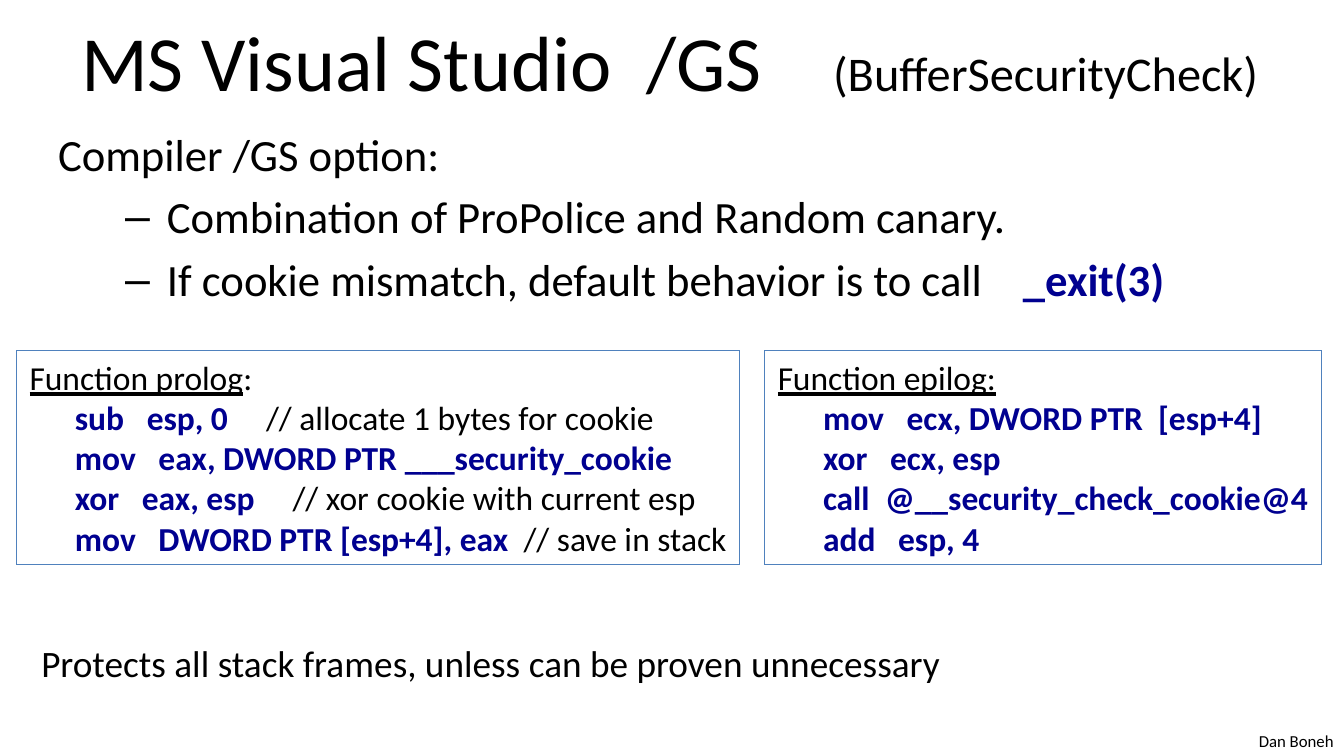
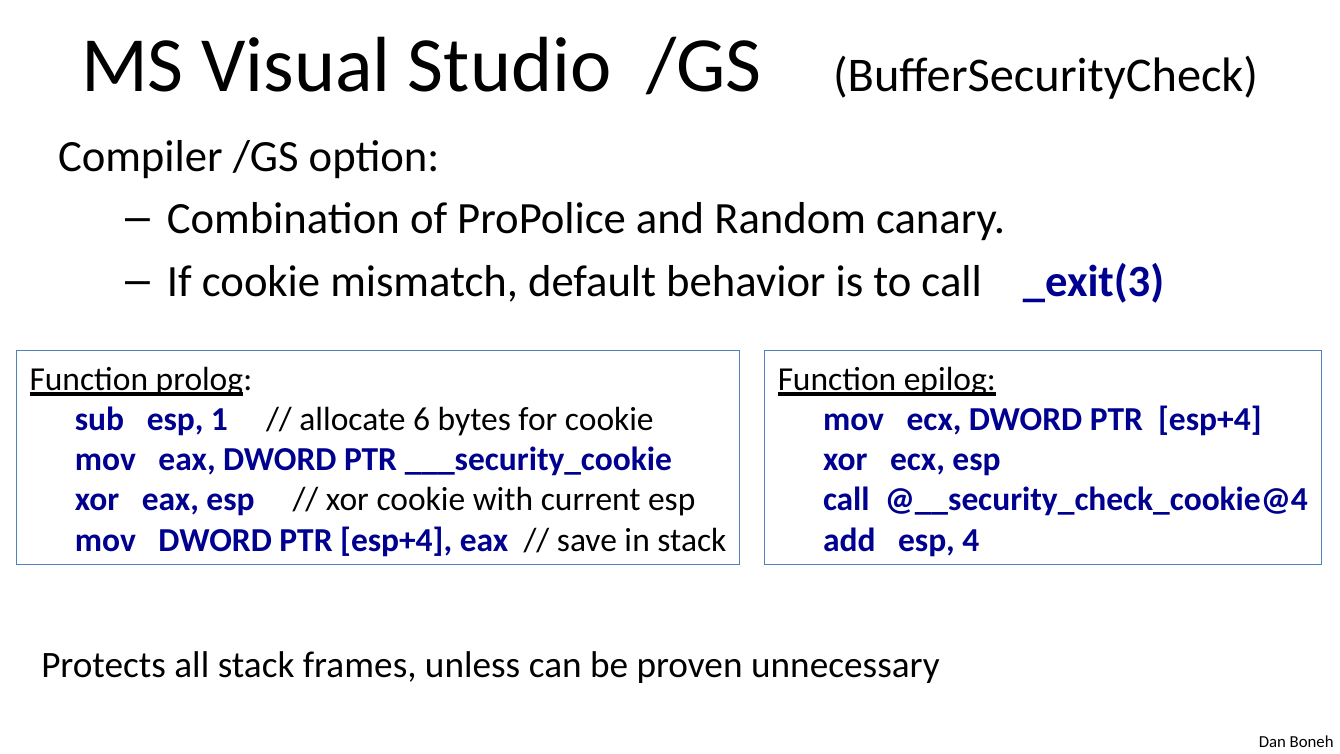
0: 0 -> 1
1: 1 -> 6
